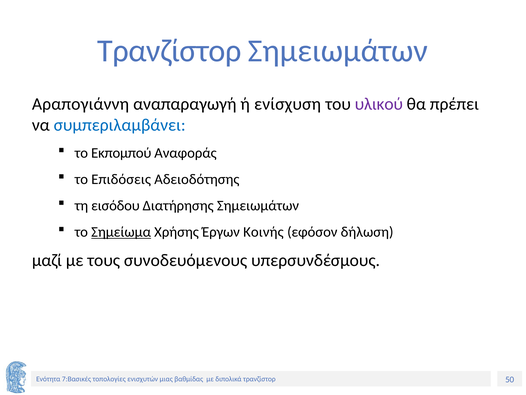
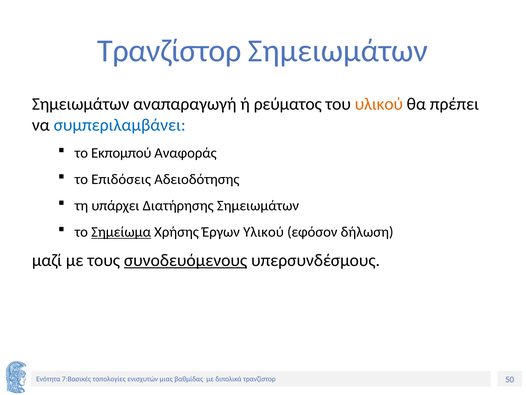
Αραπογιάννη at (81, 104): Αραπογιάννη -> Σημειωμάτων
ενίσχυση: ενίσχυση -> ρεύματος
υλικού at (379, 104) colour: purple -> orange
εισόδου: εισόδου -> υπάρχει
Έργων Κοινής: Κοινής -> Υλικού
συνοδευόμενους underline: none -> present
